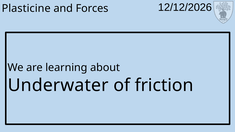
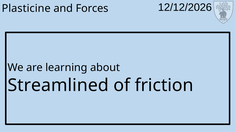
Underwater: Underwater -> Streamlined
